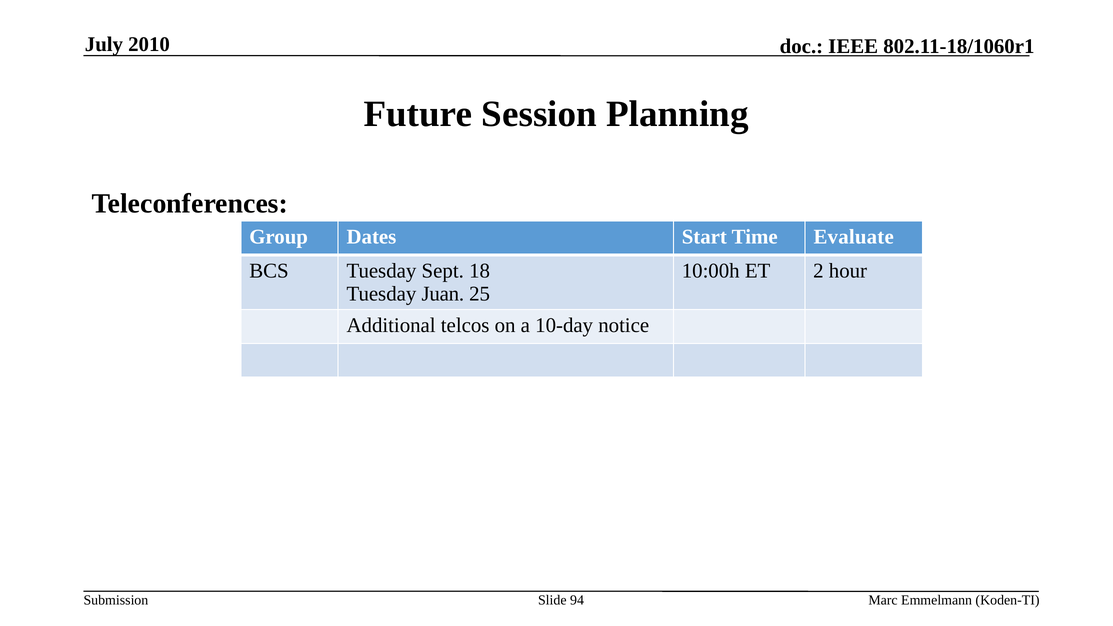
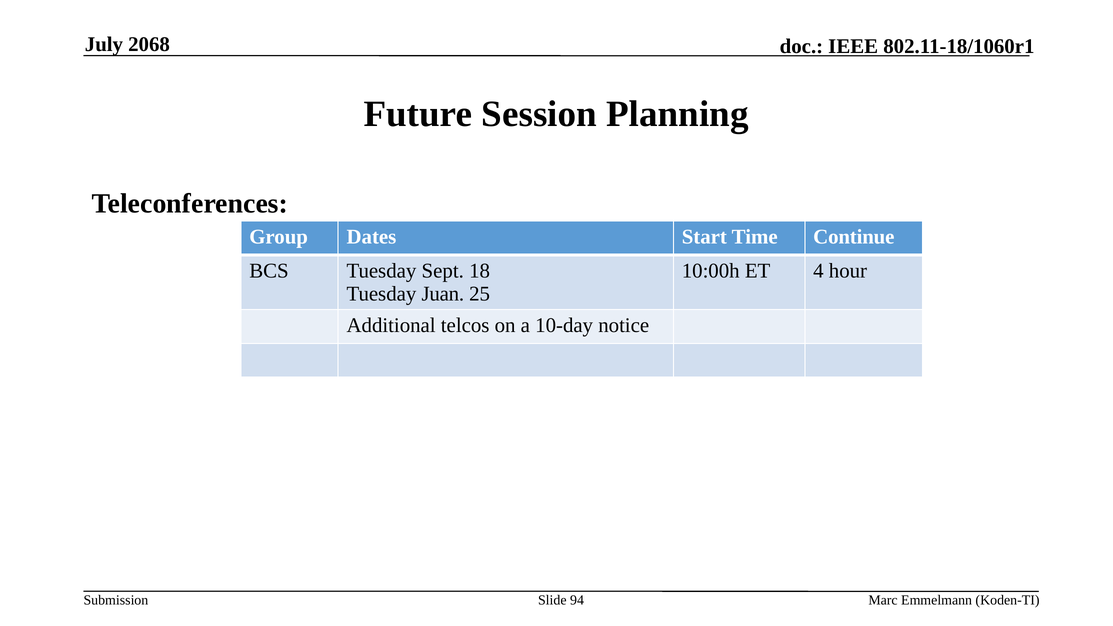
2010: 2010 -> 2068
Evaluate: Evaluate -> Continue
2: 2 -> 4
